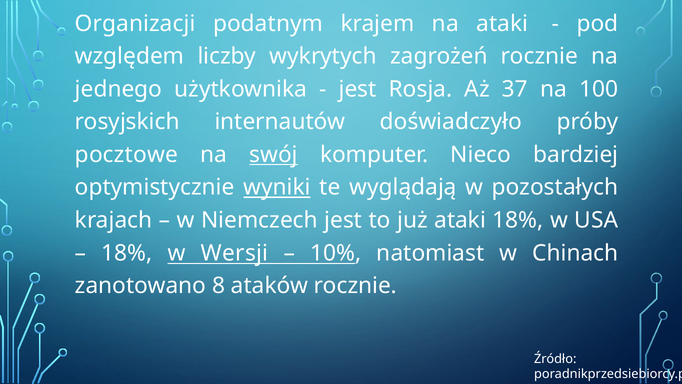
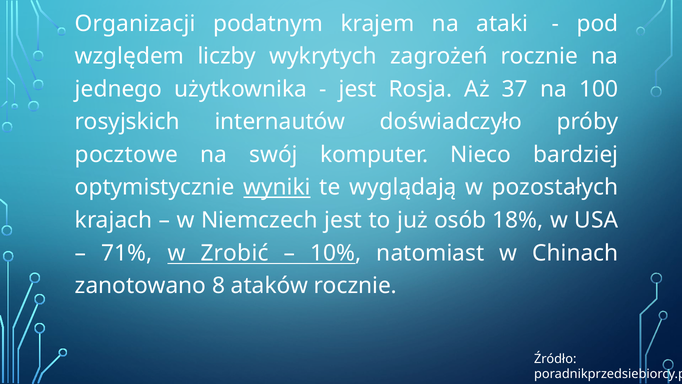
swój underline: present -> none
już ataki: ataki -> osób
18% at (127, 253): 18% -> 71%
Wersji: Wersji -> Zrobić
